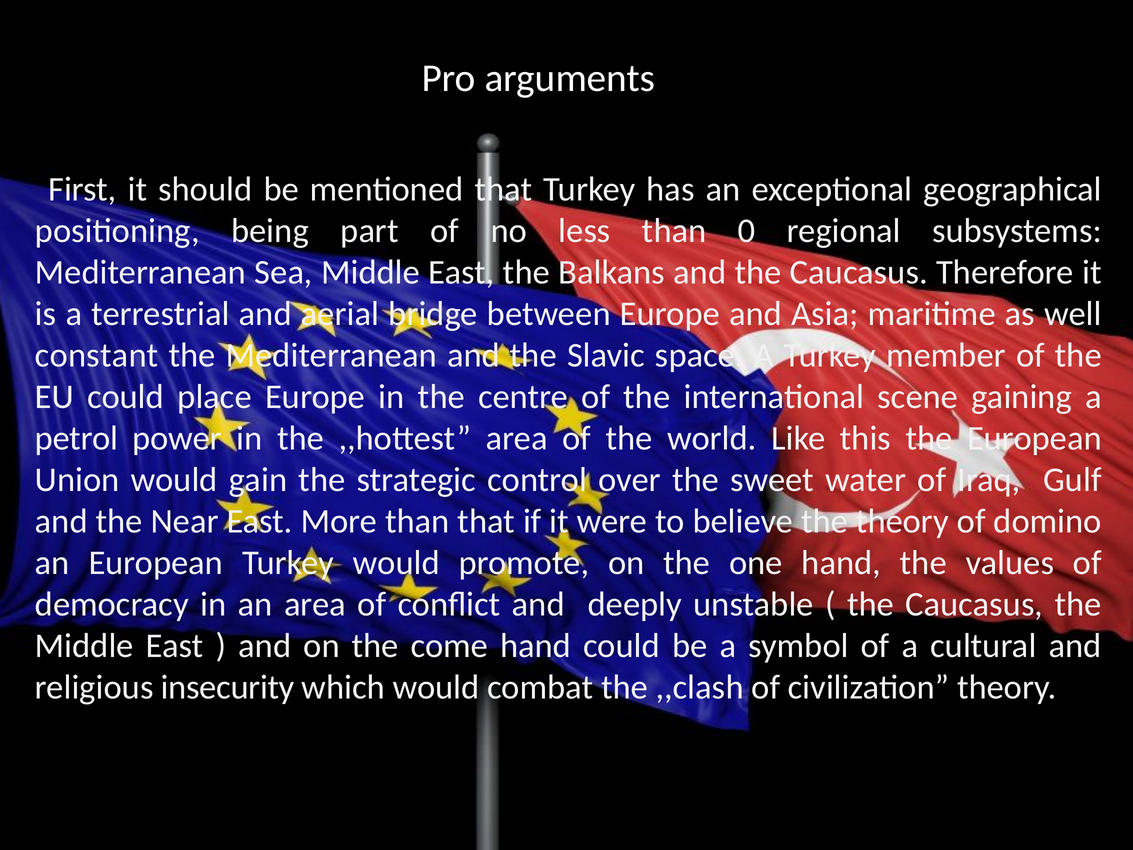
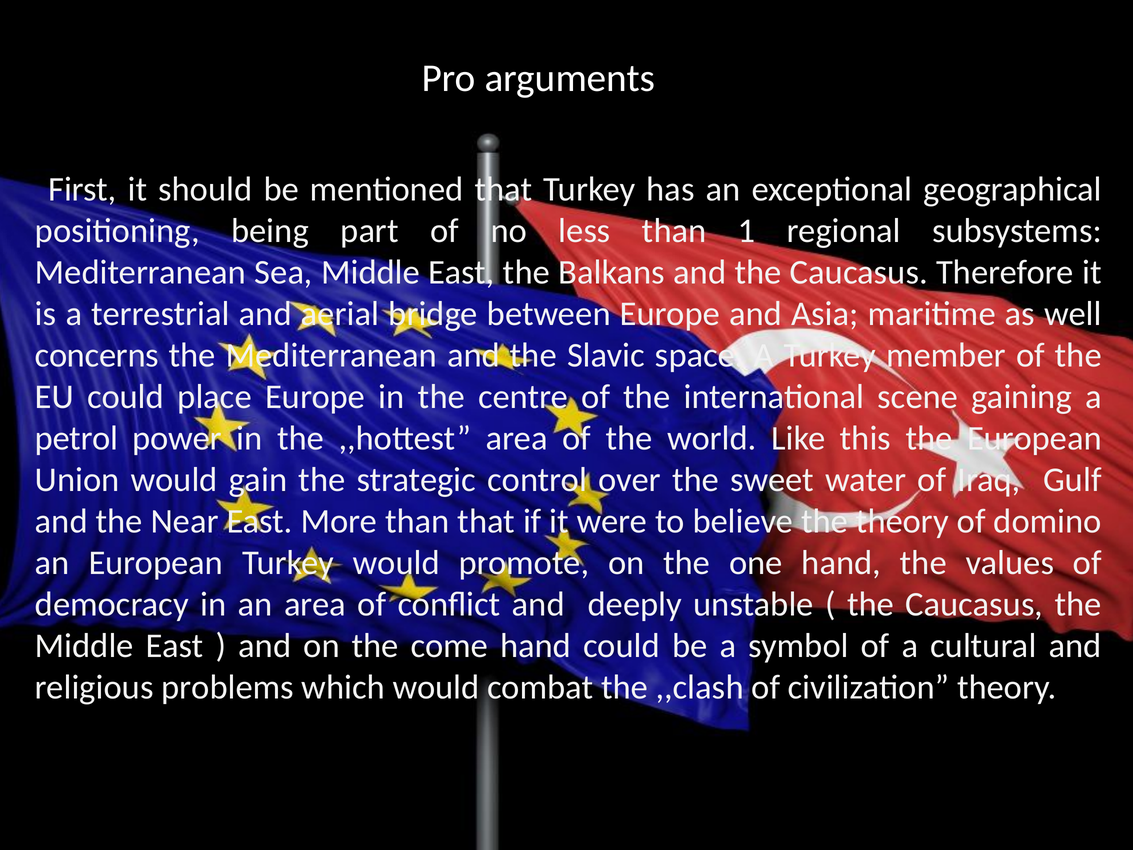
0: 0 -> 1
constant: constant -> concerns
insecurity: insecurity -> problems
